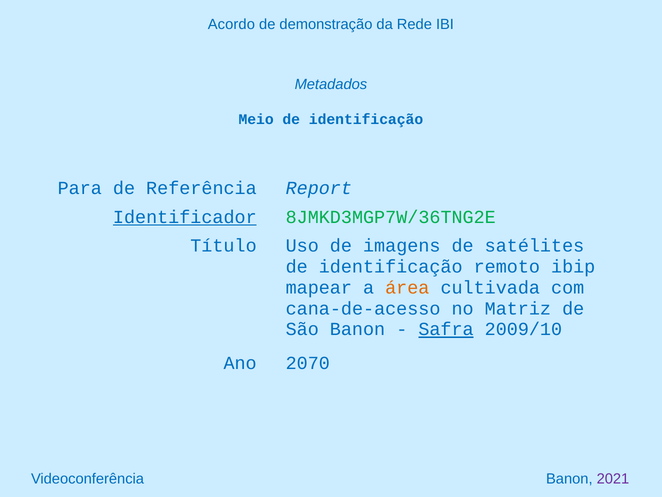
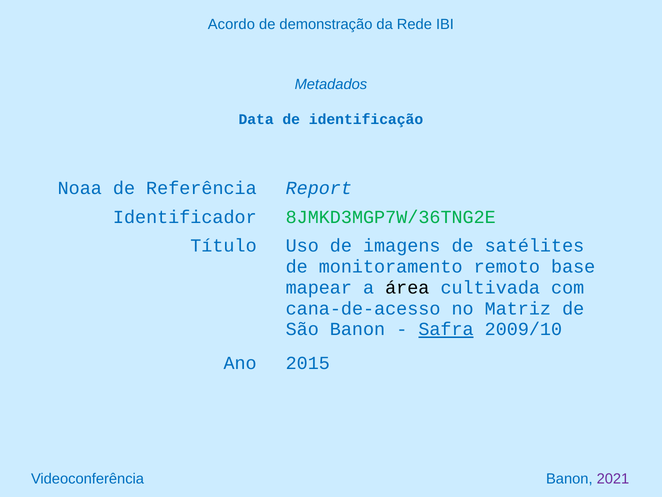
Meio: Meio -> Data
Para: Para -> Noaa
Identificador underline: present -> none
identificação at (391, 266): identificação -> monitoramento
ibip: ibip -> base
área colour: orange -> black
2070: 2070 -> 2015
